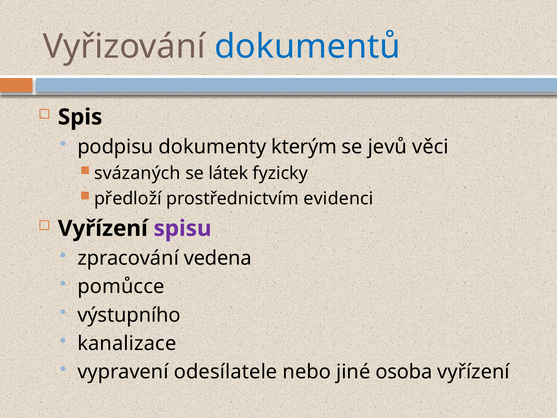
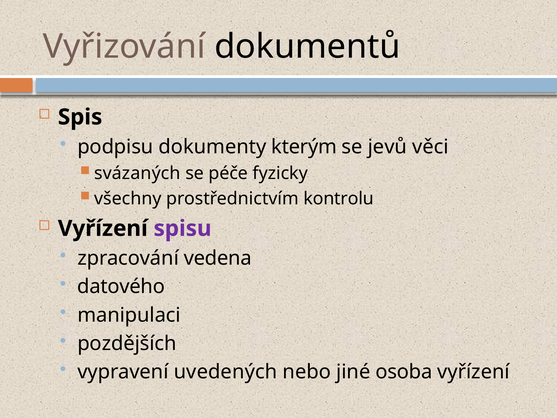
dokumentů colour: blue -> black
látek: látek -> péče
předloží: předloží -> všechny
evidenci: evidenci -> kontrolu
pomůcce: pomůcce -> datového
výstupního: výstupního -> manipulaci
kanalizace: kanalizace -> pozdějších
odesílatele: odesílatele -> uvedených
